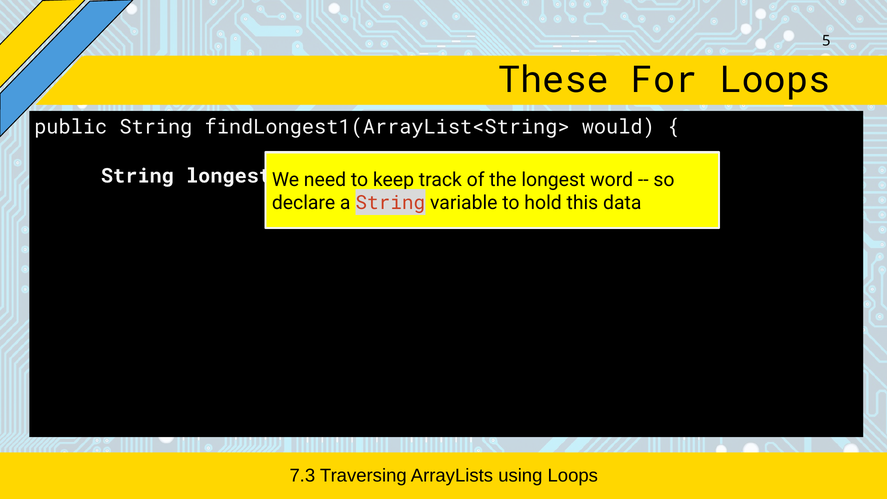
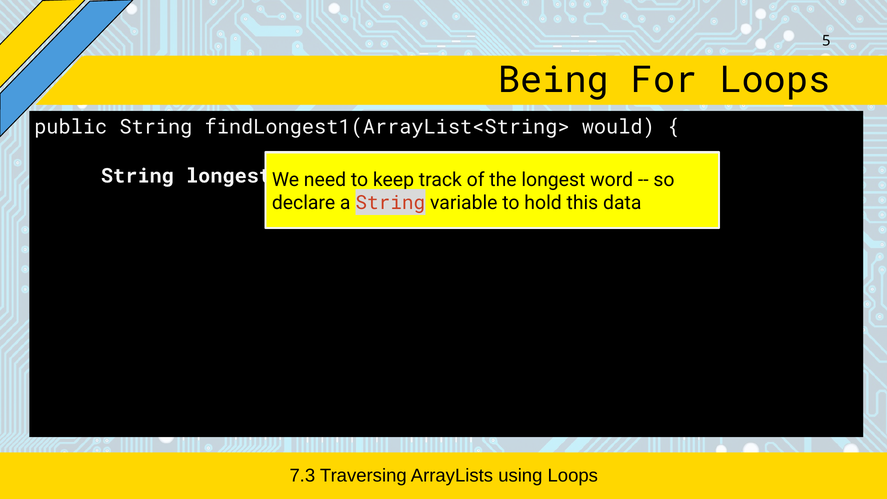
These: These -> Being
